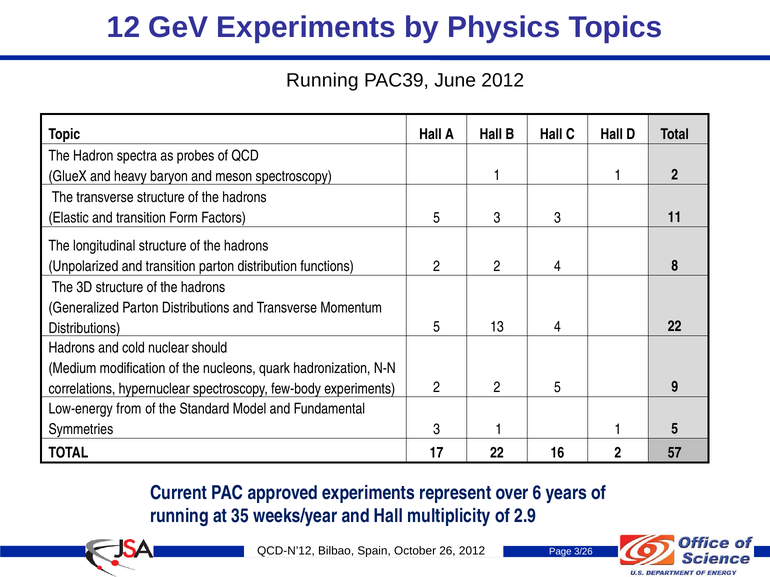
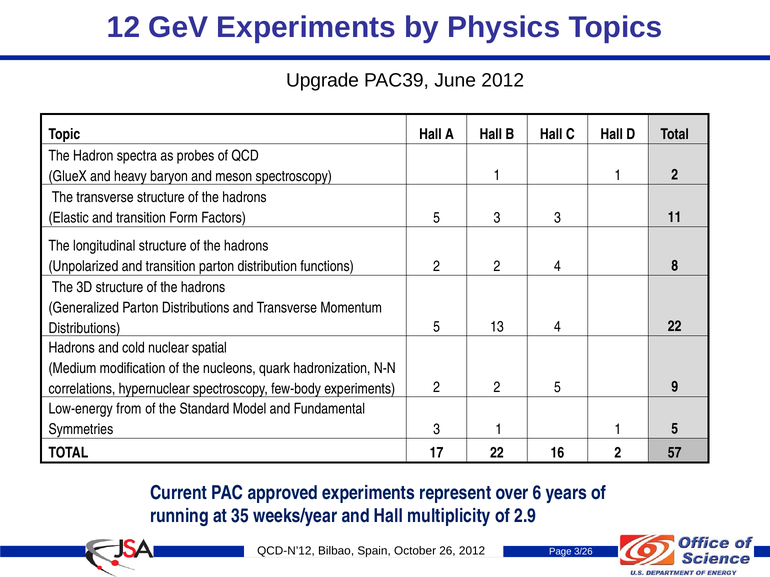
Running at (322, 81): Running -> Upgrade
should: should -> spatial
